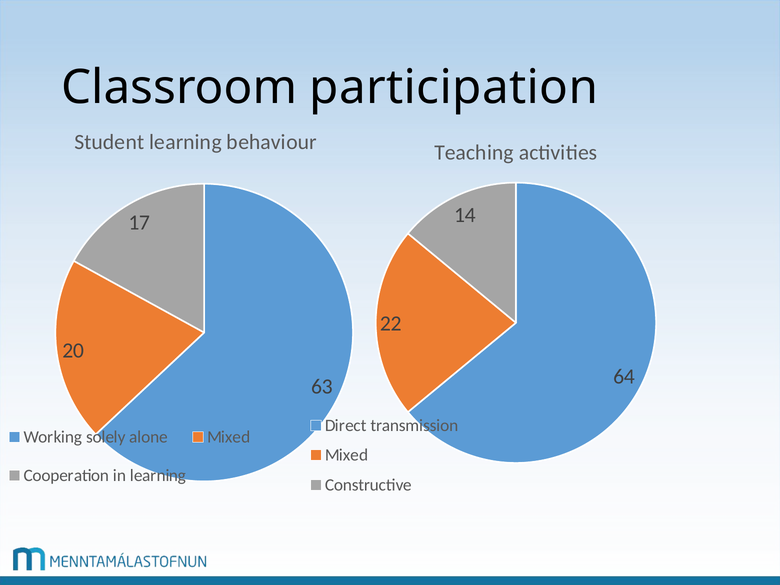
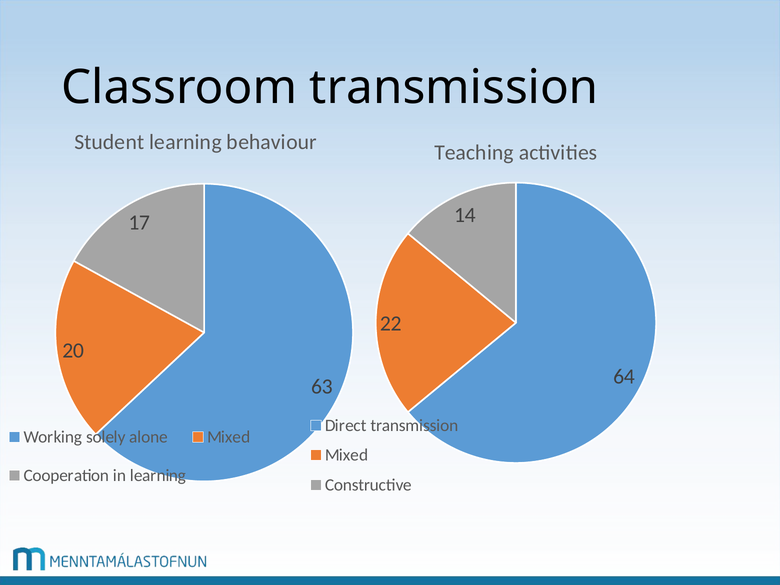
Classroom participation: participation -> transmission
